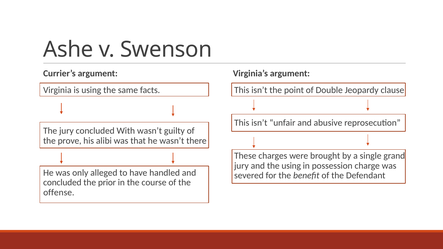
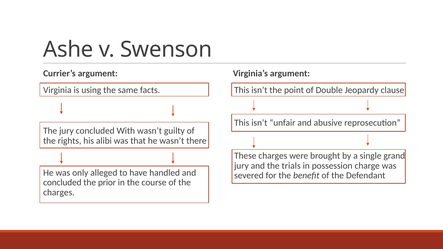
prove: prove -> rights
the using: using -> trials
offense at (59, 193): offense -> charges
